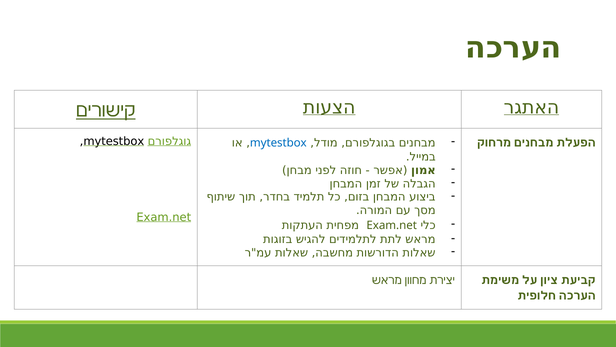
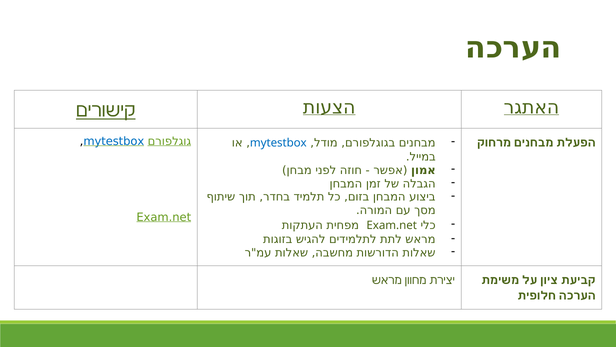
mytestbox at (114, 141) colour: black -> blue
